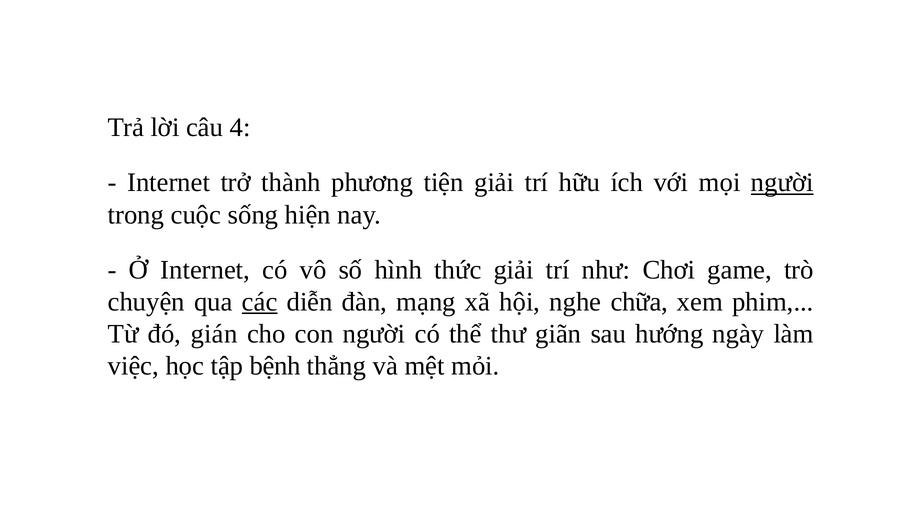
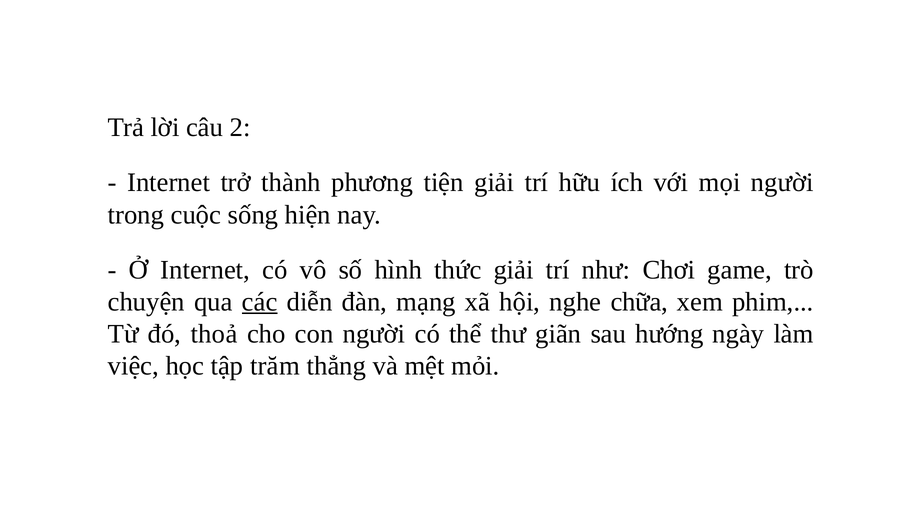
4: 4 -> 2
người at (782, 183) underline: present -> none
gián: gián -> thoả
bệnh: bệnh -> trăm
